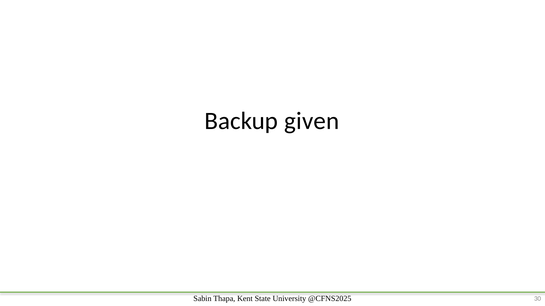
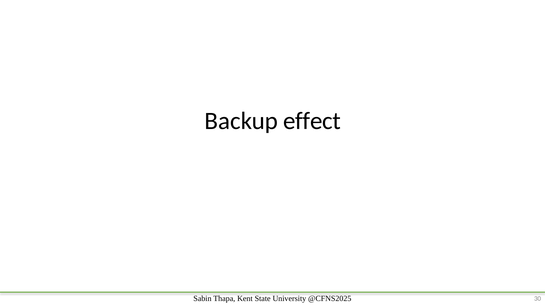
given: given -> effect
